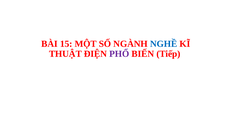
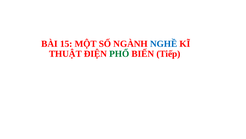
PHỔ colour: purple -> green
